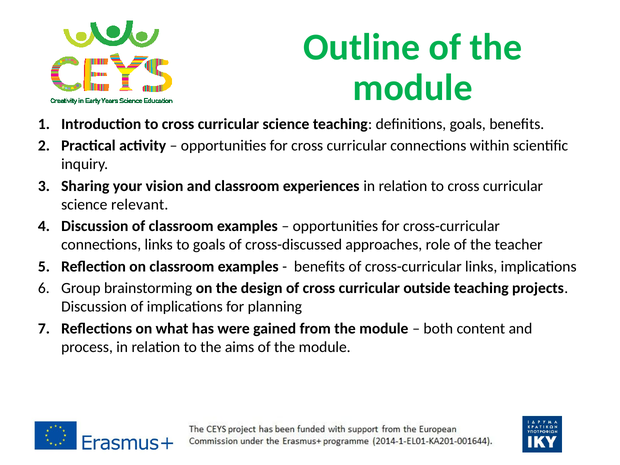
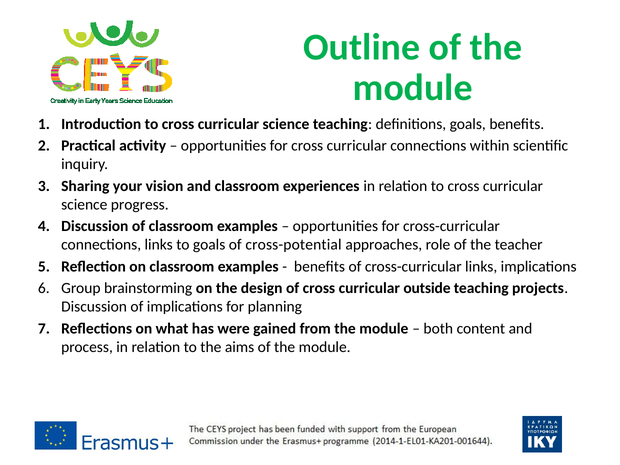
relevant: relevant -> progress
cross-discussed: cross-discussed -> cross-potential
